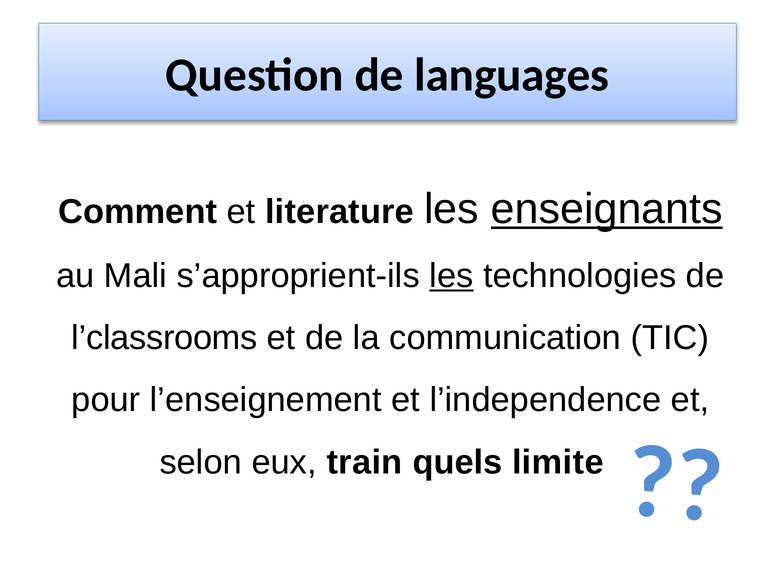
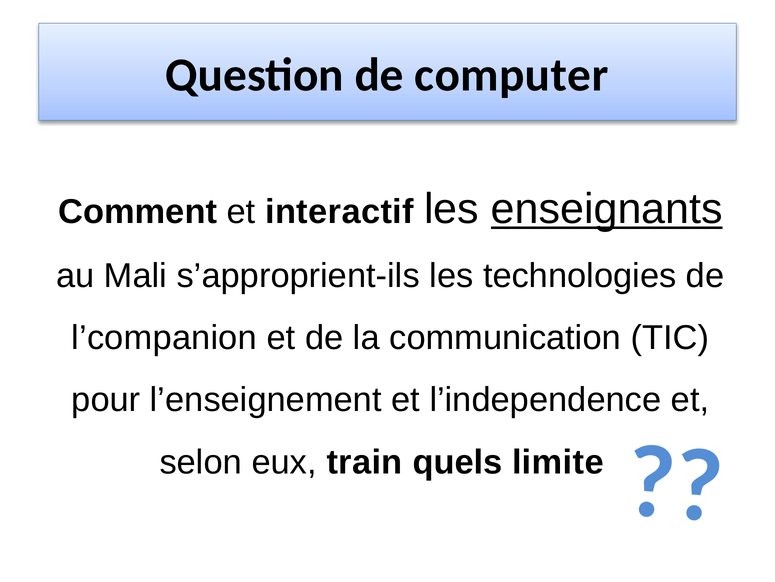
languages: languages -> computer
literature: literature -> interactif
les at (451, 275) underline: present -> none
l’classrooms: l’classrooms -> l’companion
